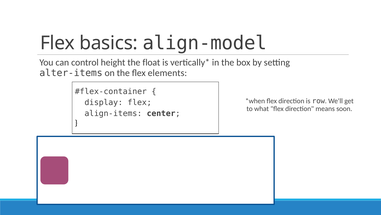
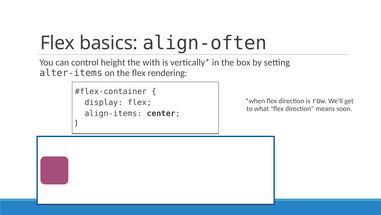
align-model: align-model -> align-often
float: float -> with
elements: elements -> rendering
